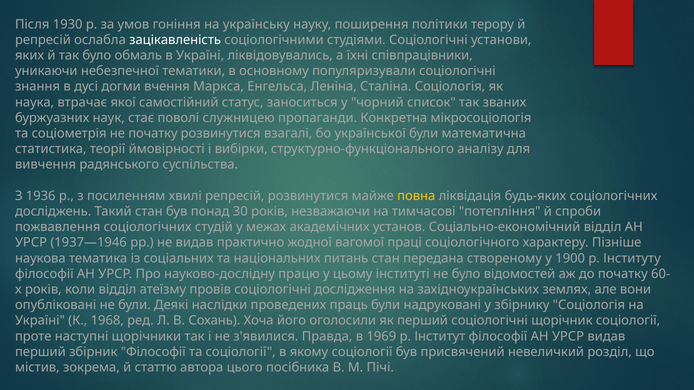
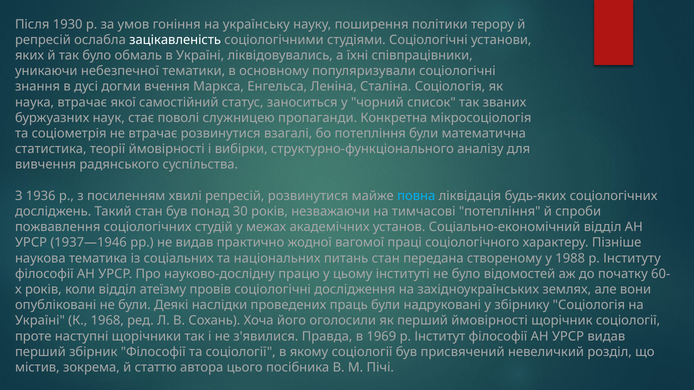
не початку: початку -> втрачає
бо української: української -> потепління
повна colour: yellow -> light blue
1900: 1900 -> 1988
перший соціологічні: соціологічні -> ймовірності
